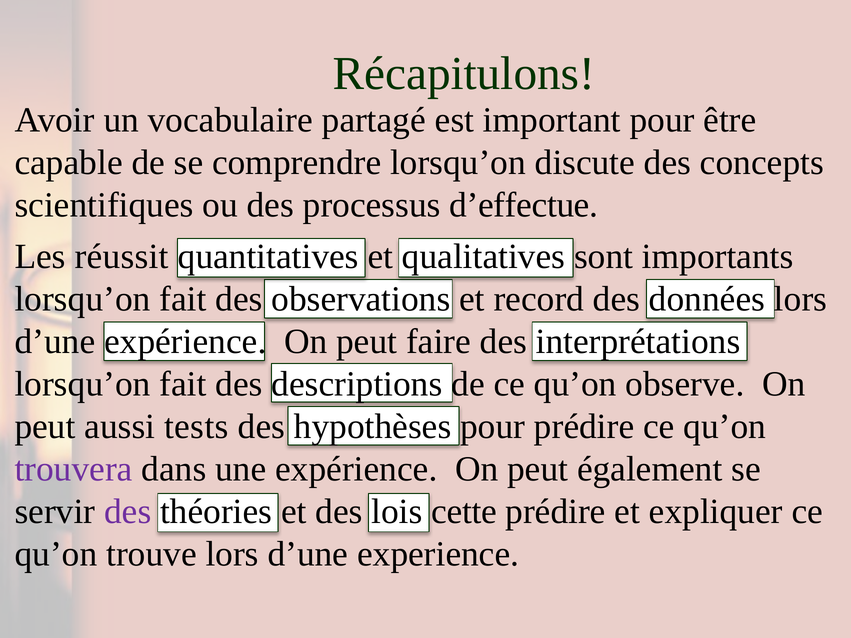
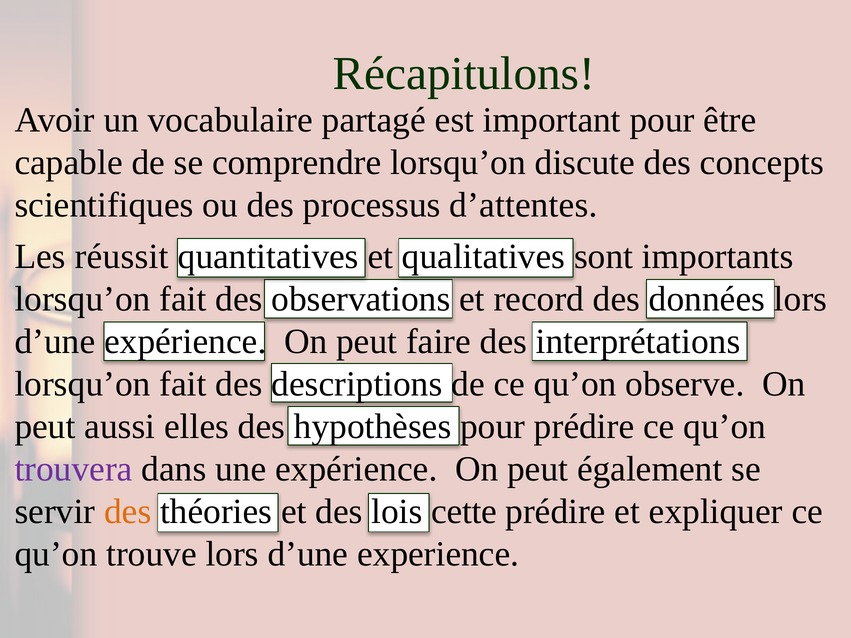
d’effectue: d’effectue -> d’attentes
tests: tests -> elles
des at (128, 512) colour: purple -> orange
